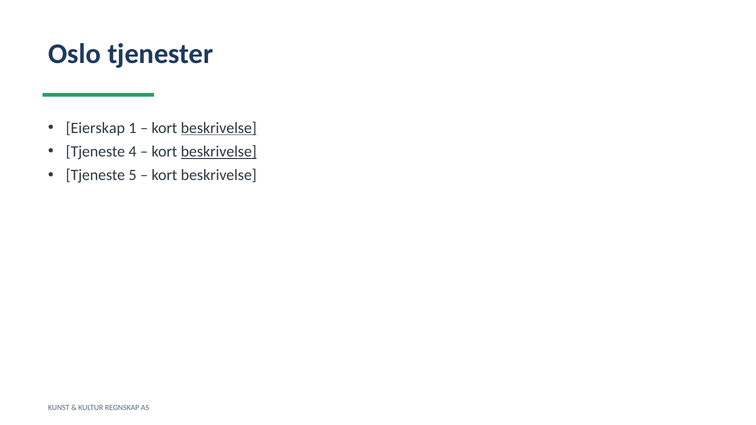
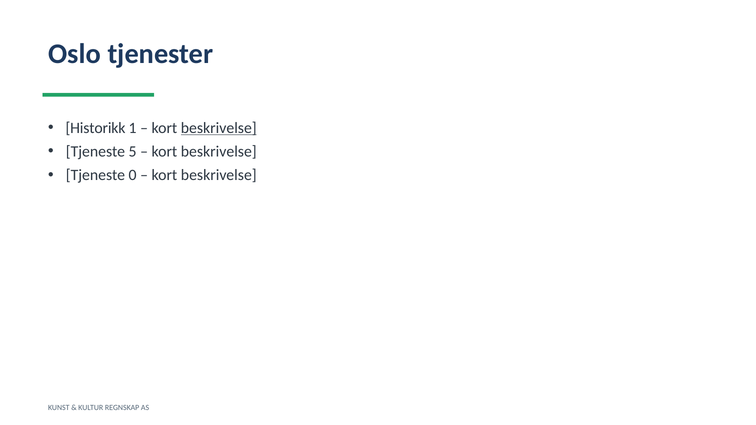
Eierskap: Eierskap -> Historikk
4: 4 -> 5
beskrivelse at (219, 152) underline: present -> none
5: 5 -> 0
